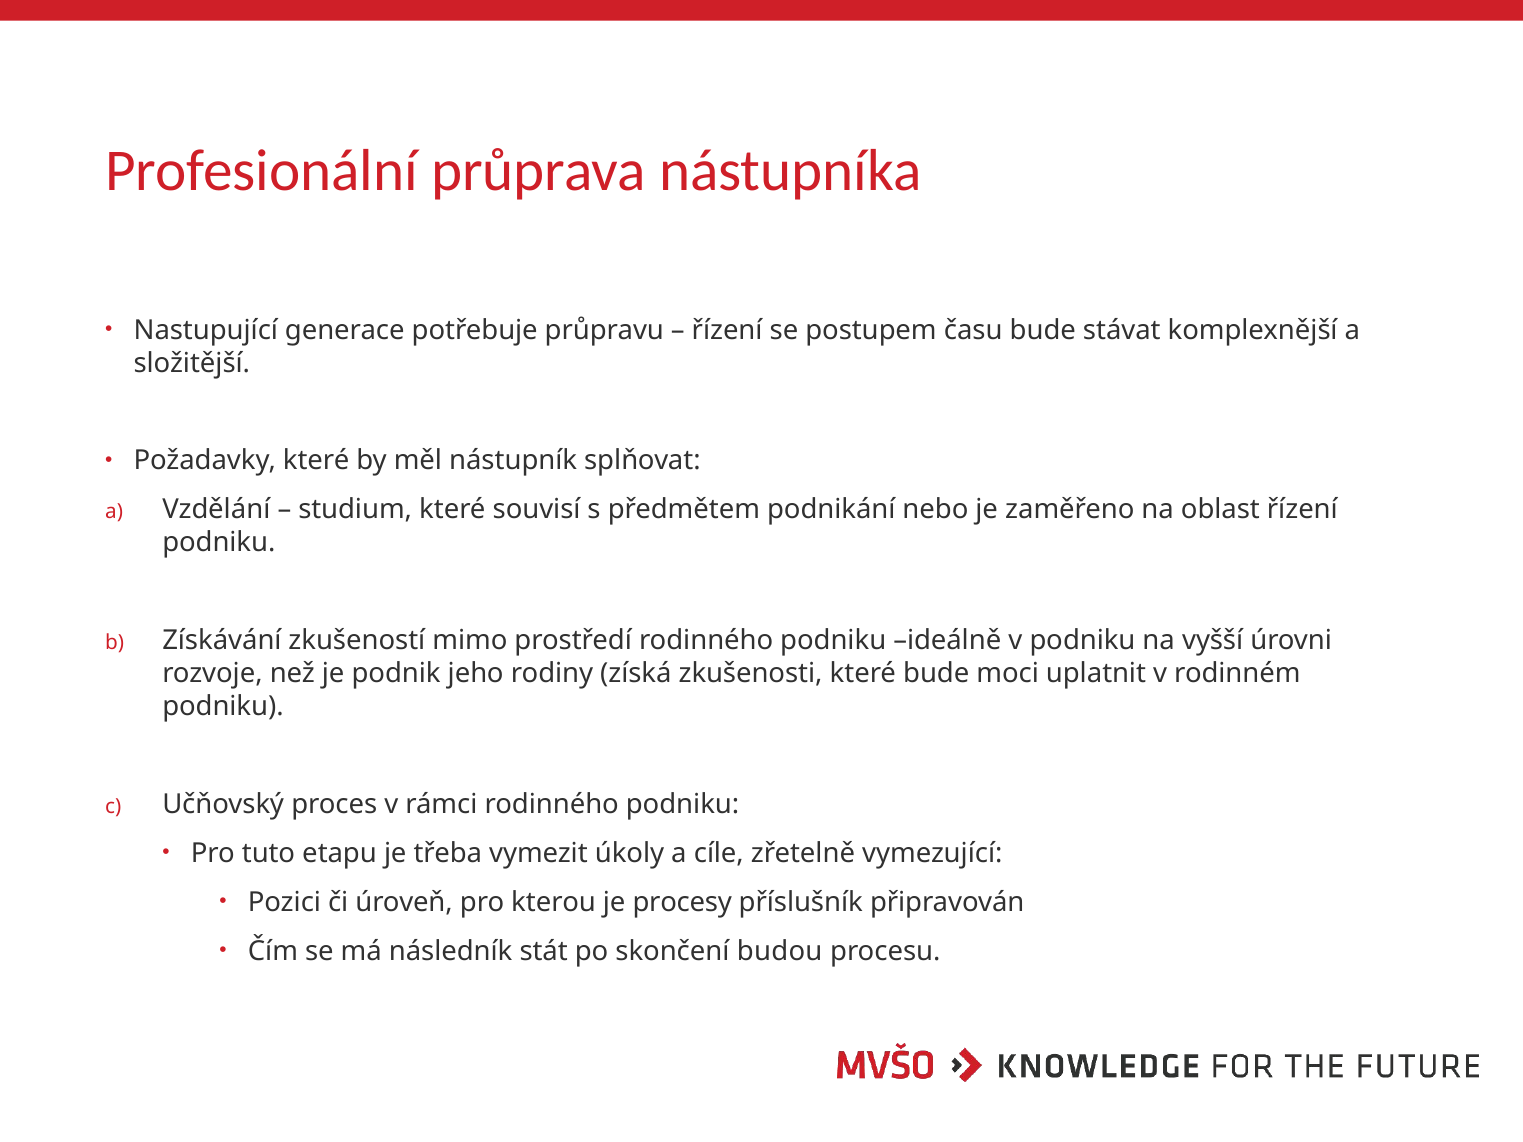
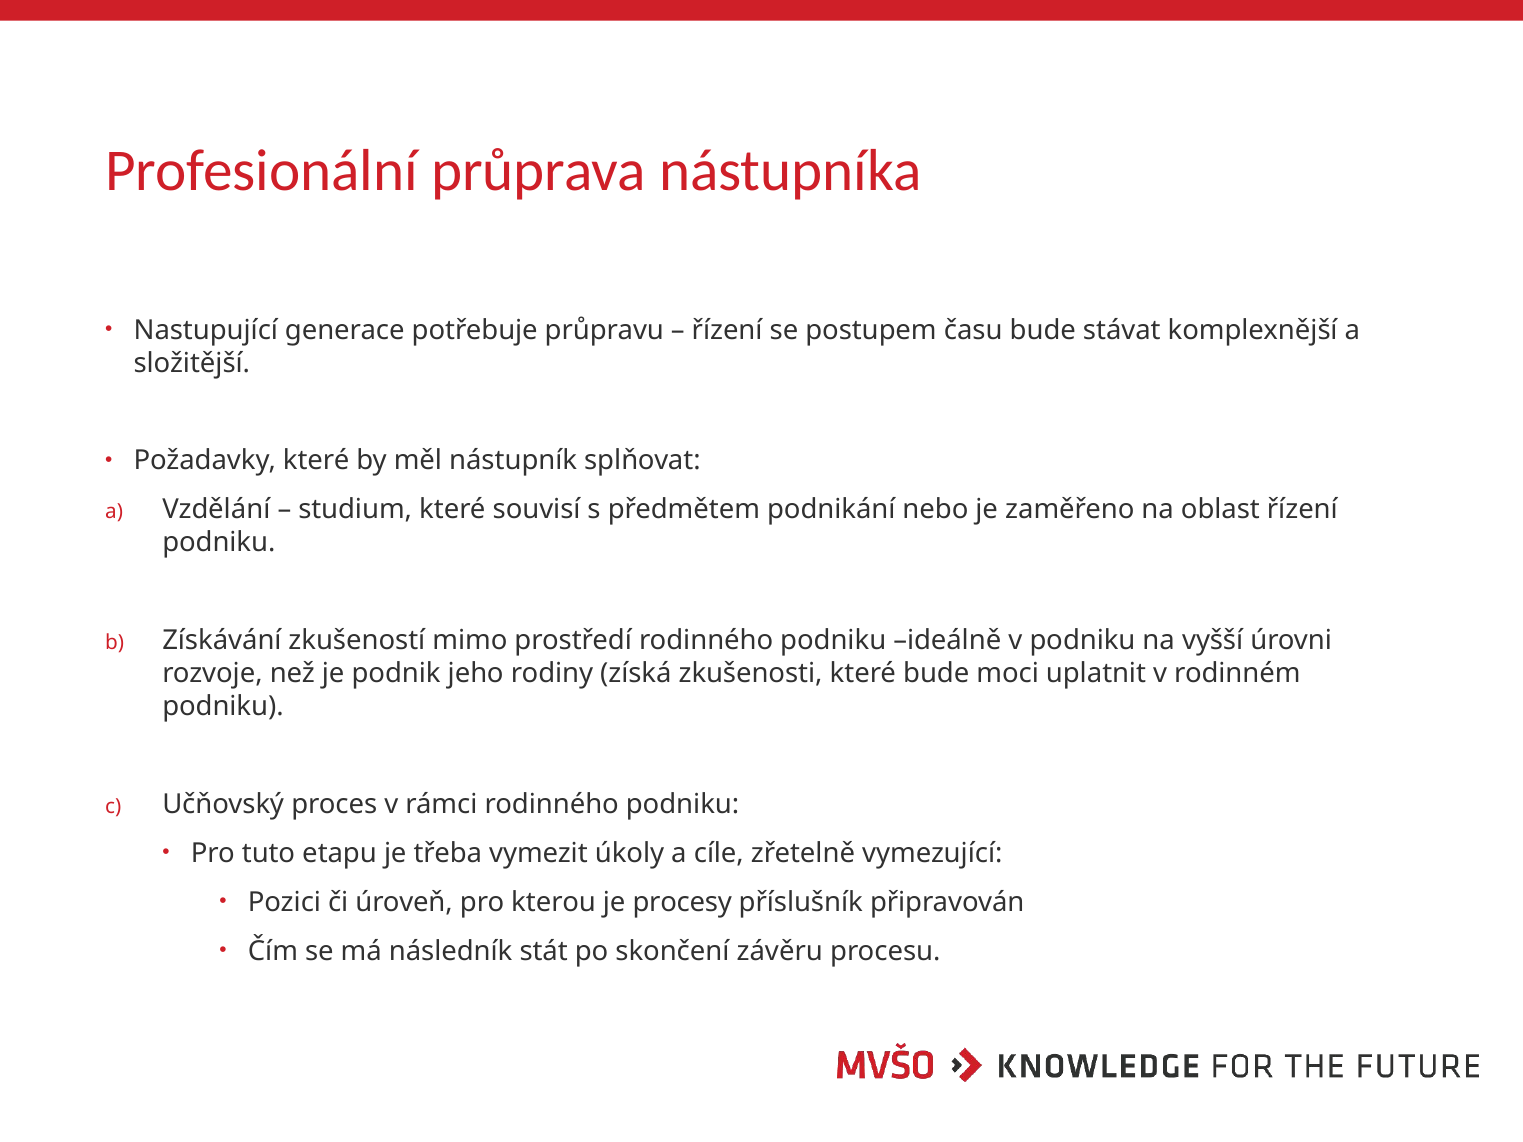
budou: budou -> závěru
